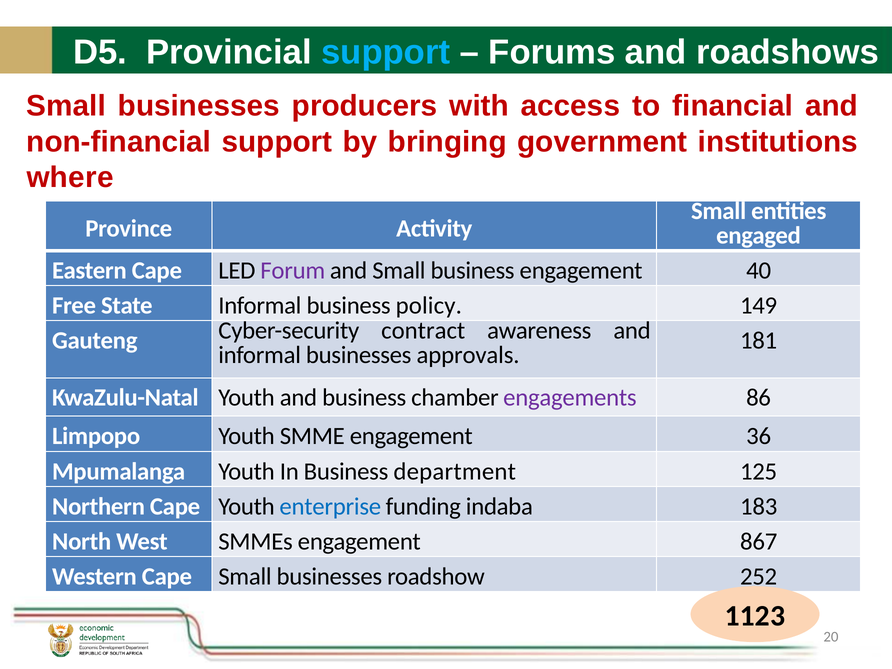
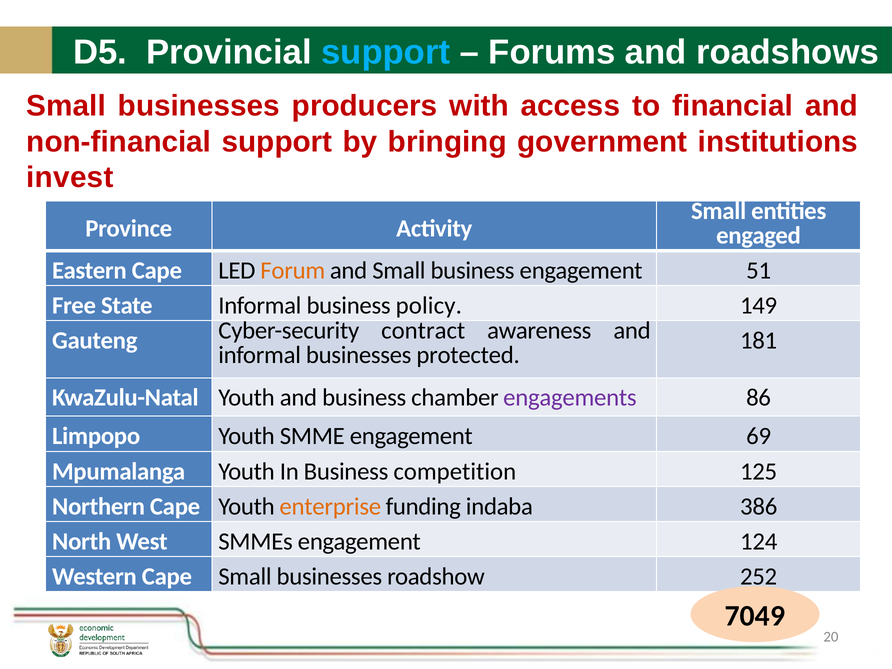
where: where -> invest
Forum colour: purple -> orange
40: 40 -> 51
approvals: approvals -> protected
36: 36 -> 69
department: department -> competition
enterprise colour: blue -> orange
183: 183 -> 386
867: 867 -> 124
1123: 1123 -> 7049
